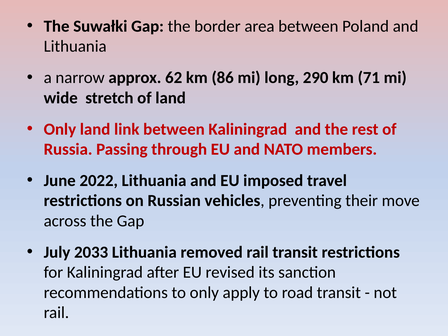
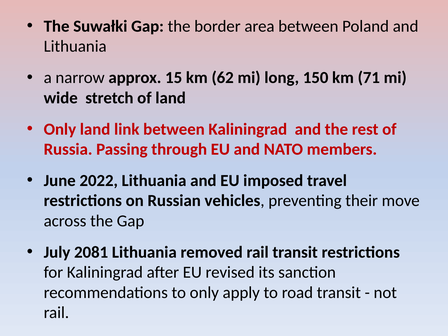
62: 62 -> 15
86: 86 -> 62
290: 290 -> 150
2033: 2033 -> 2081
